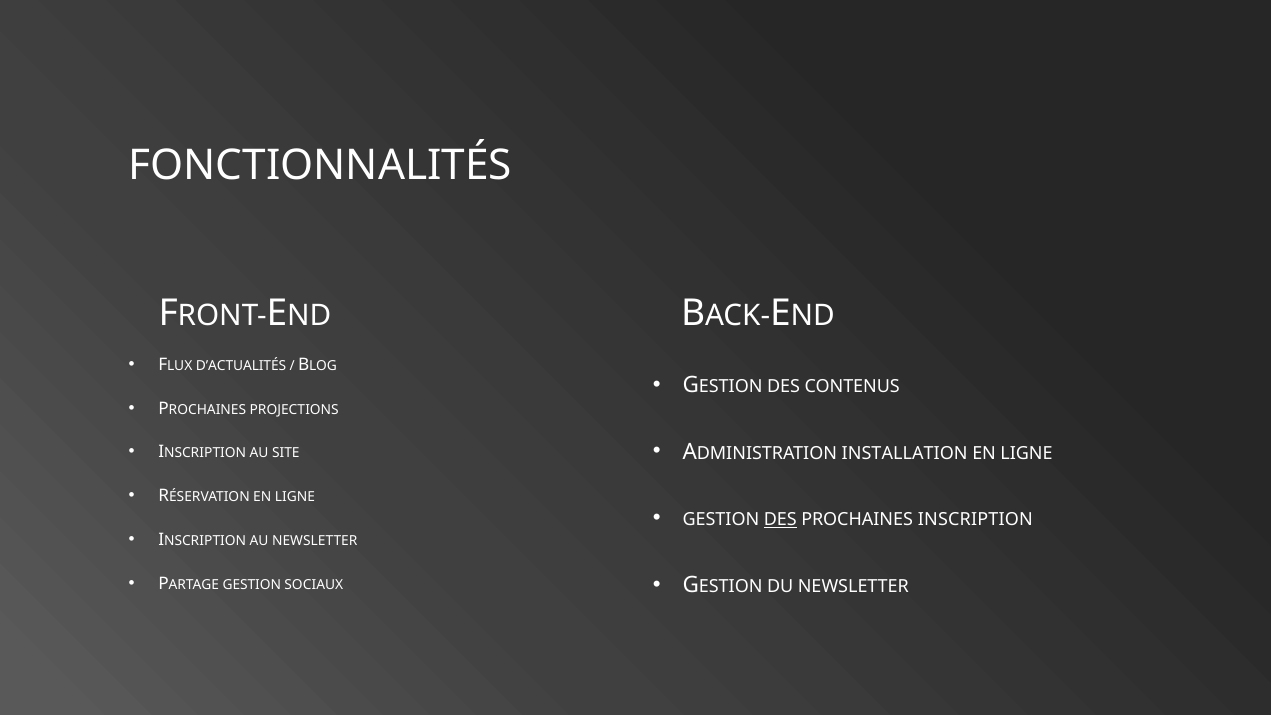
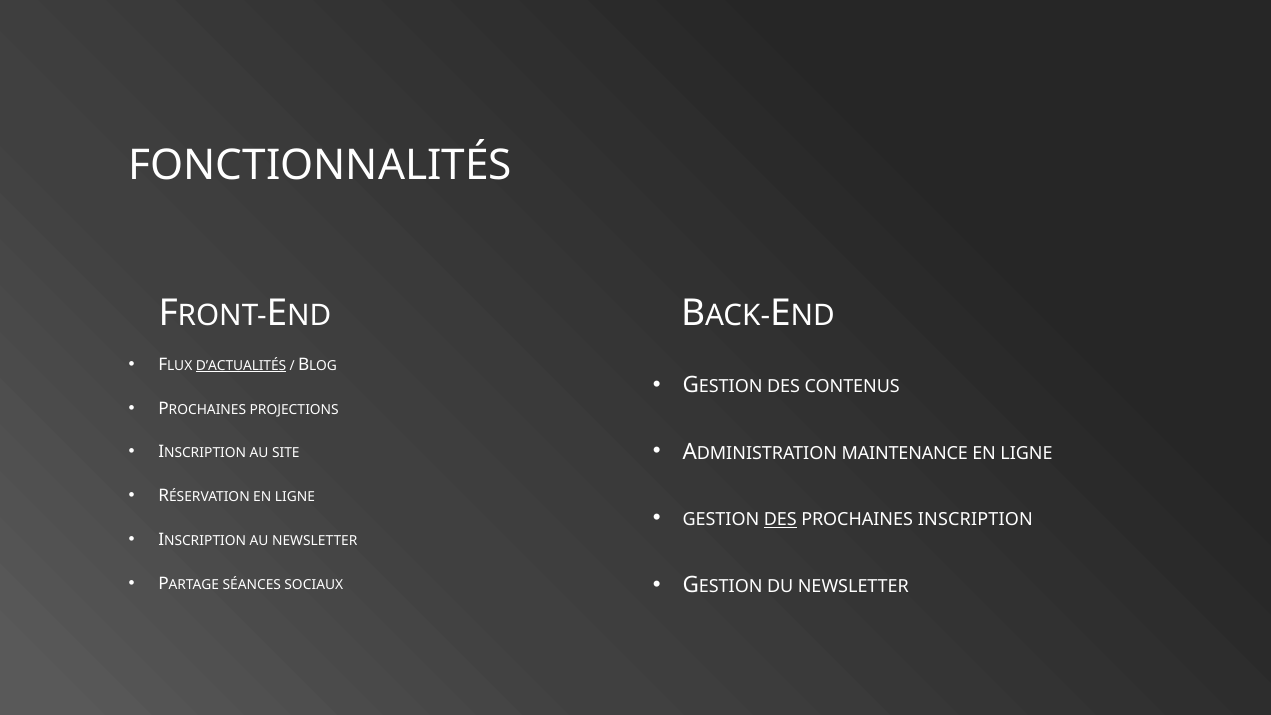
D’ACTUALITÉS underline: none -> present
INSTALLATION: INSTALLATION -> MAINTENANCE
PARTAGE GESTION: GESTION -> SÉANCES
